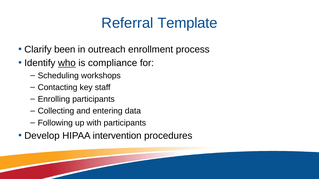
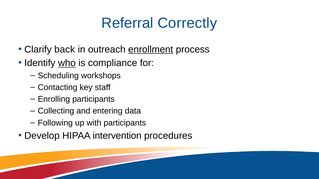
Template: Template -> Correctly
been: been -> back
enrollment underline: none -> present
